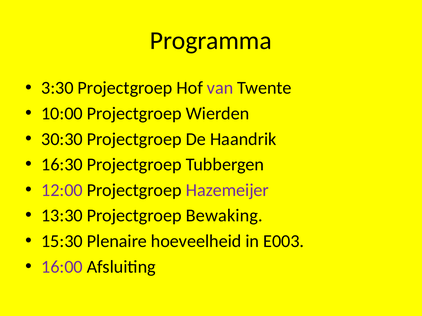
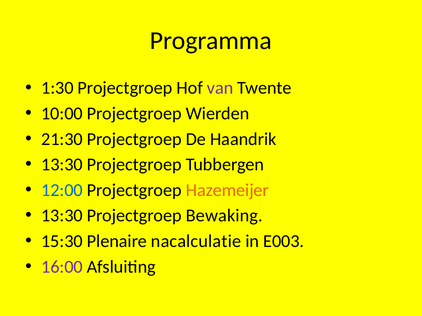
3:30: 3:30 -> 1:30
30:30: 30:30 -> 21:30
16:30 at (62, 165): 16:30 -> 13:30
12:00 colour: purple -> blue
Hazemeijer colour: purple -> orange
hoeveelheid: hoeveelheid -> nacalculatie
